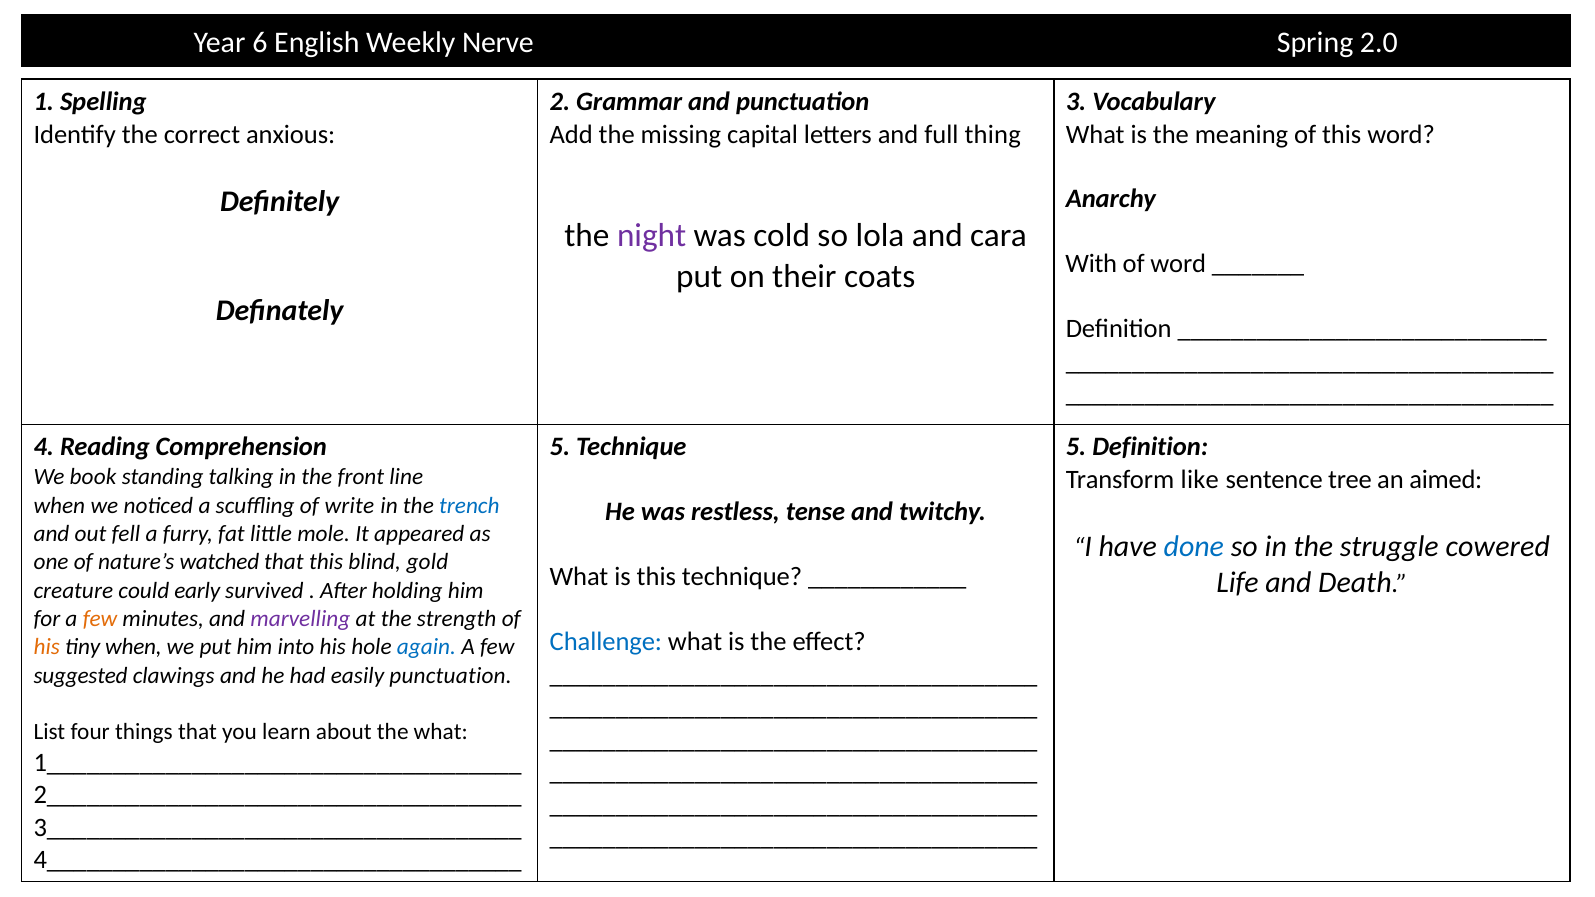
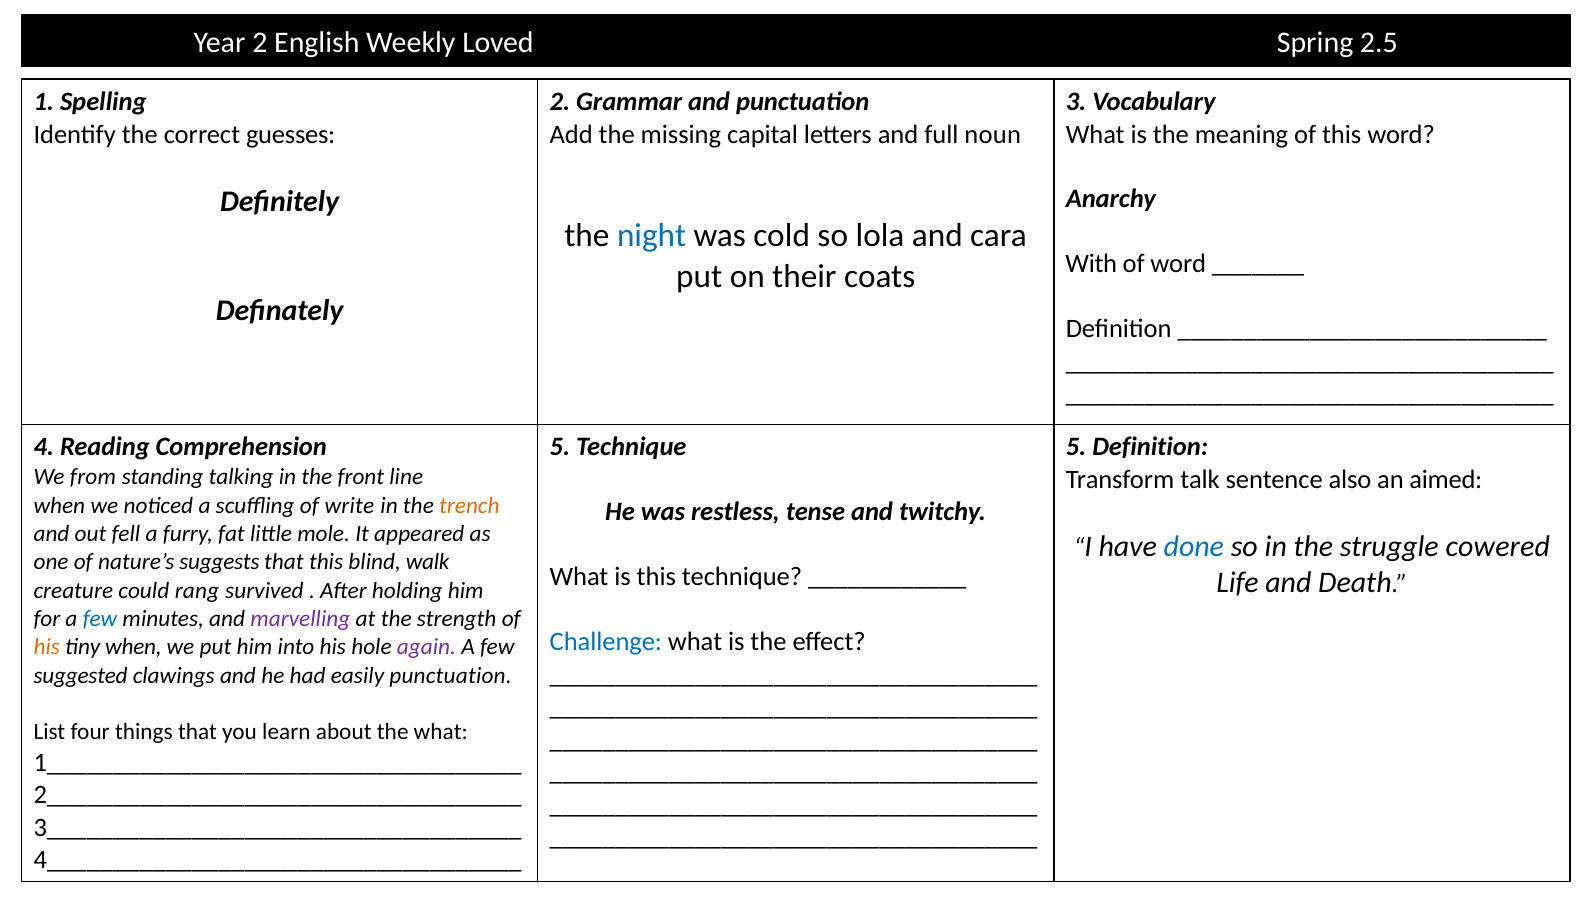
Year 6: 6 -> 2
Nerve: Nerve -> Loved
2.0: 2.0 -> 2.5
anxious: anxious -> guesses
thing: thing -> noun
night colour: purple -> blue
book: book -> from
like: like -> talk
tree: tree -> also
trench colour: blue -> orange
watched: watched -> suggests
gold: gold -> walk
early: early -> rang
few at (100, 619) colour: orange -> blue
again colour: blue -> purple
